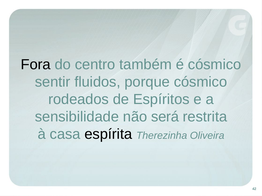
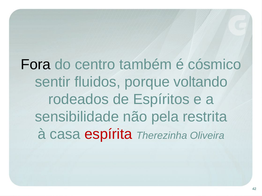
porque cósmico: cósmico -> voltando
será: será -> pela
espírita colour: black -> red
